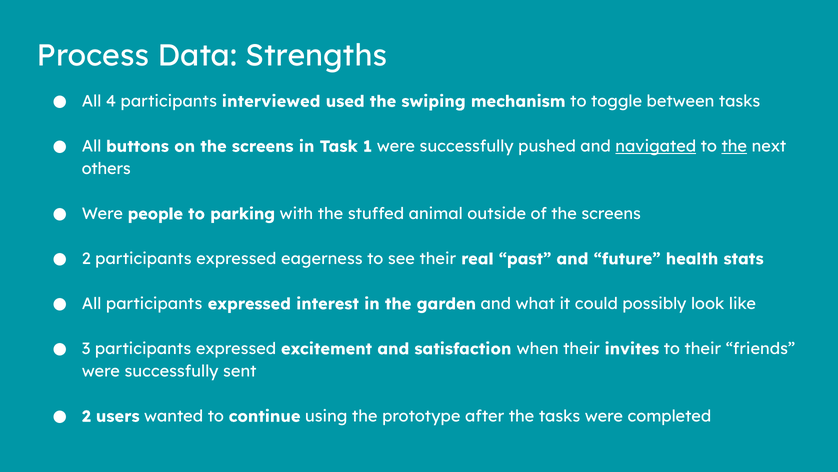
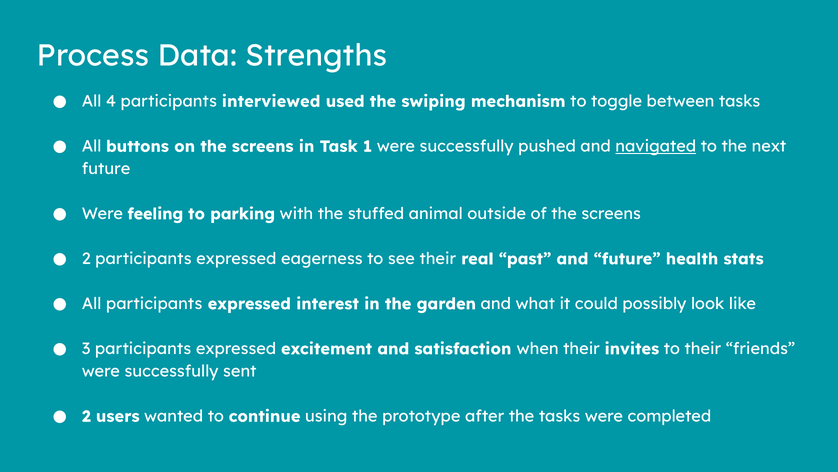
the at (734, 146) underline: present -> none
others at (106, 169): others -> future
people: people -> feeling
